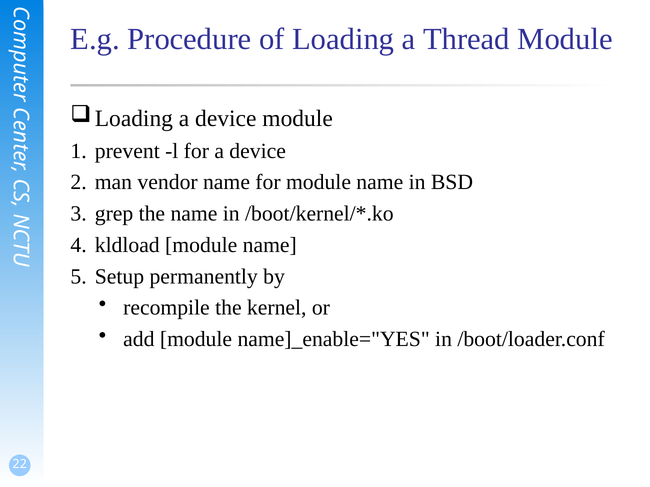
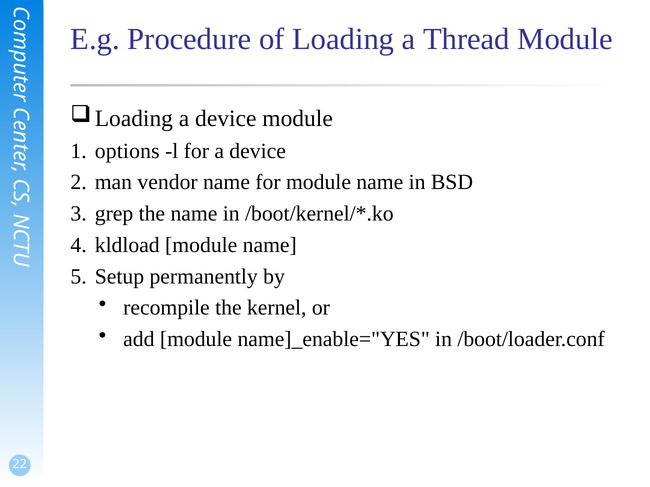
prevent: prevent -> options
